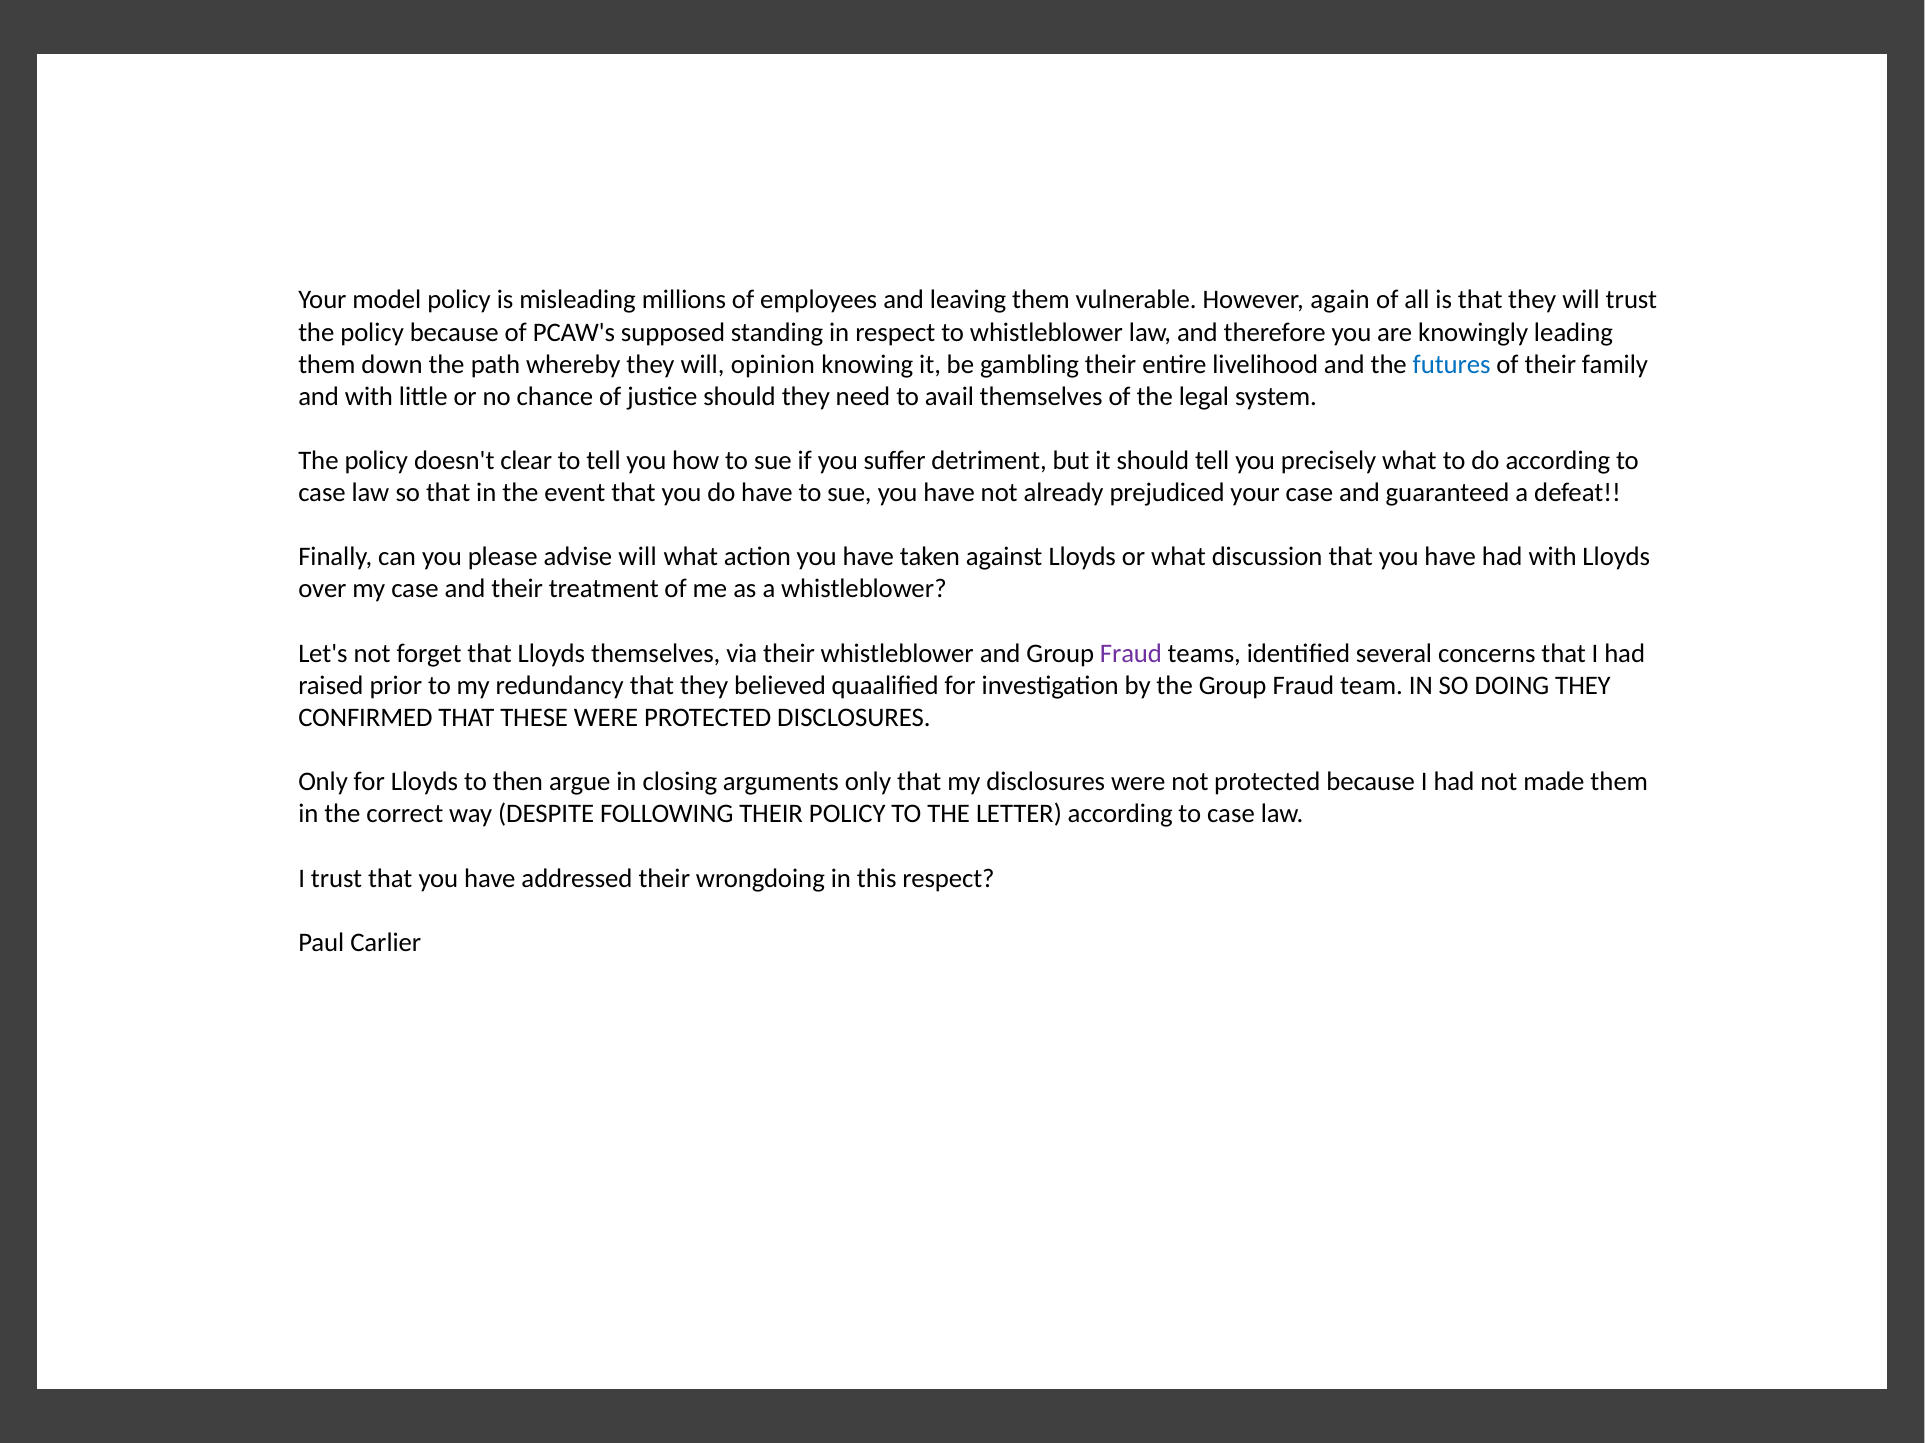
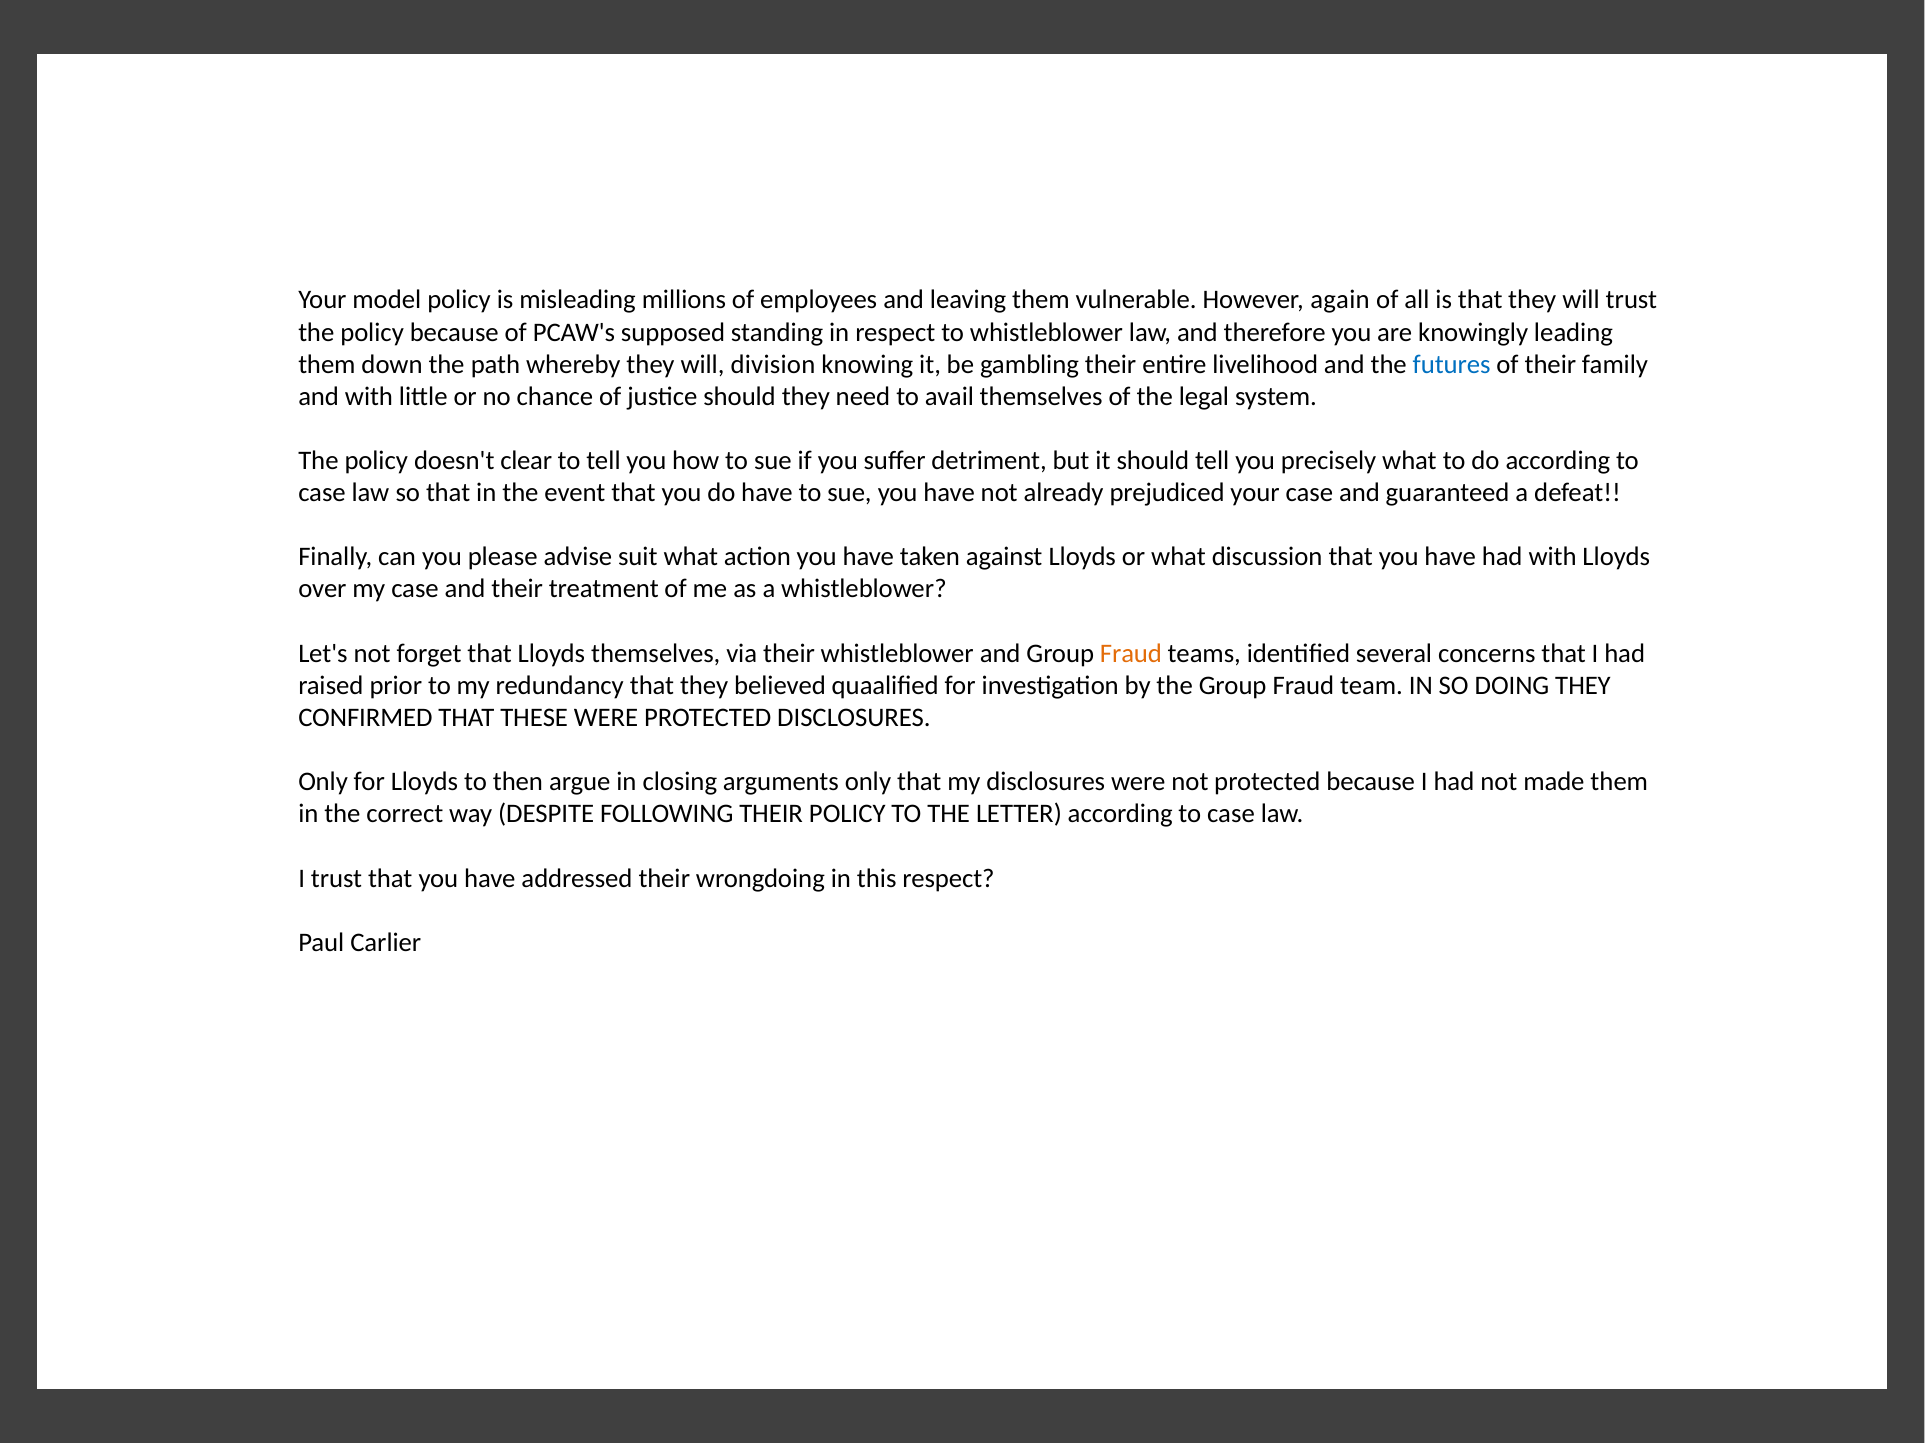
opinion: opinion -> division
advise will: will -> suit
Fraud at (1131, 654) colour: purple -> orange
